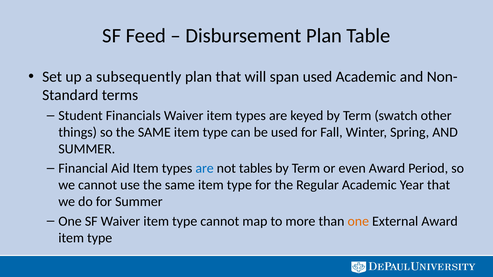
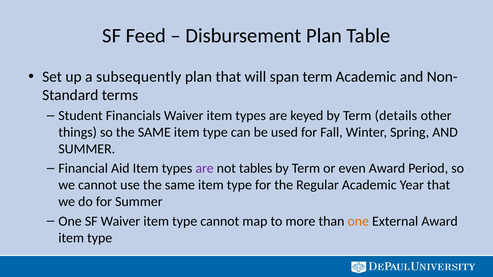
span used: used -> term
swatch: swatch -> details
are at (205, 169) colour: blue -> purple
